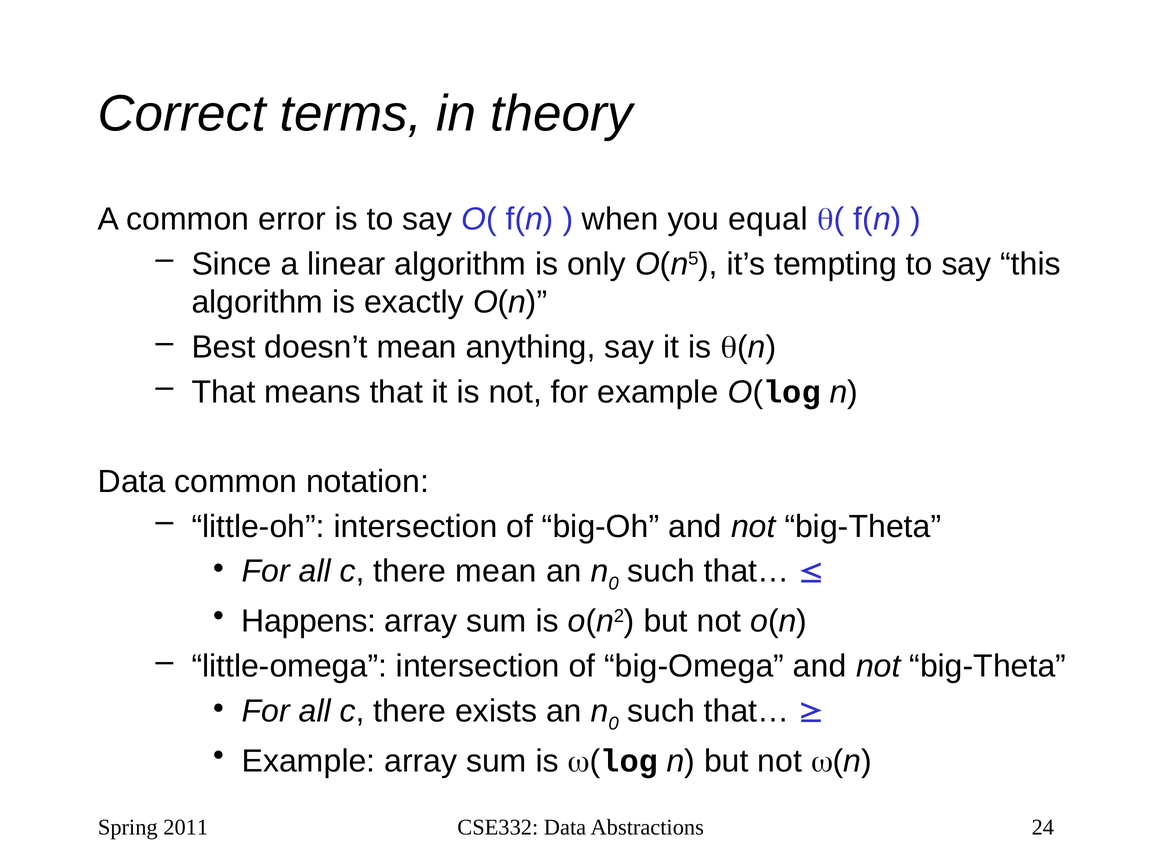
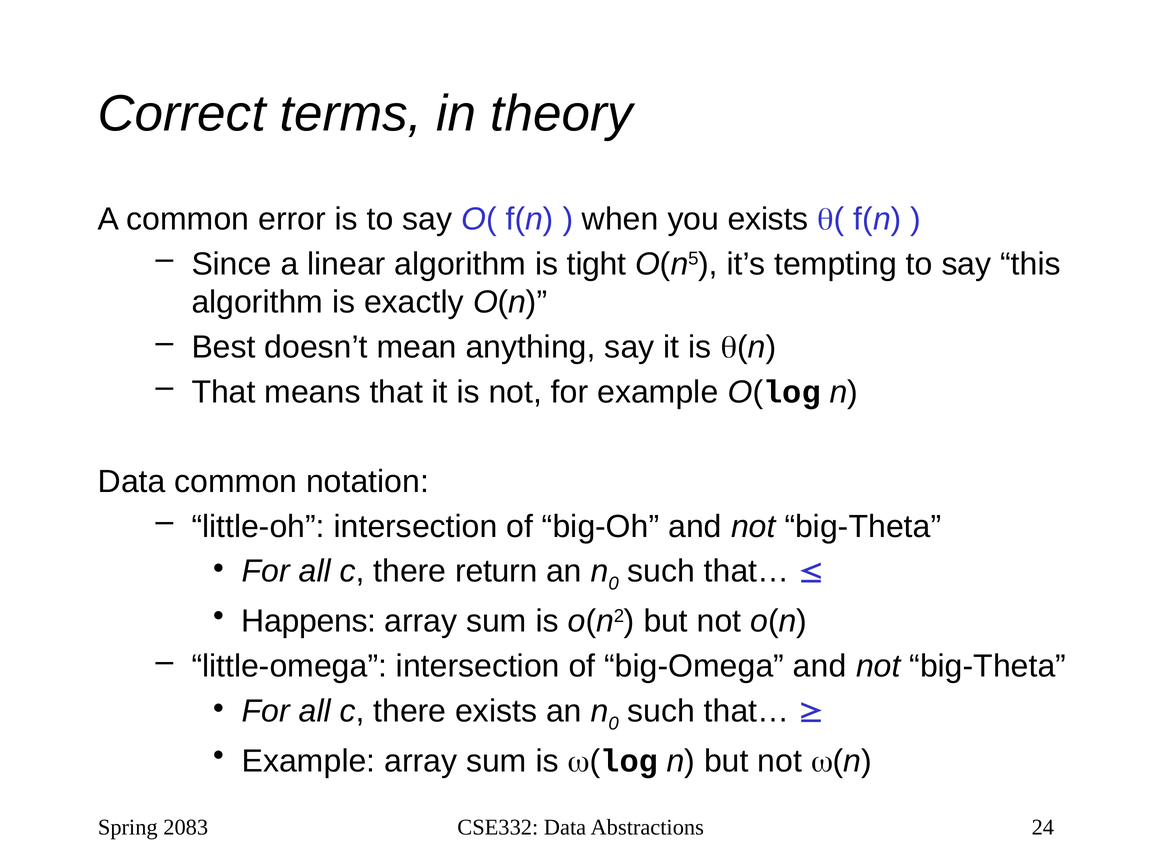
you equal: equal -> exists
only: only -> tight
there mean: mean -> return
2011: 2011 -> 2083
